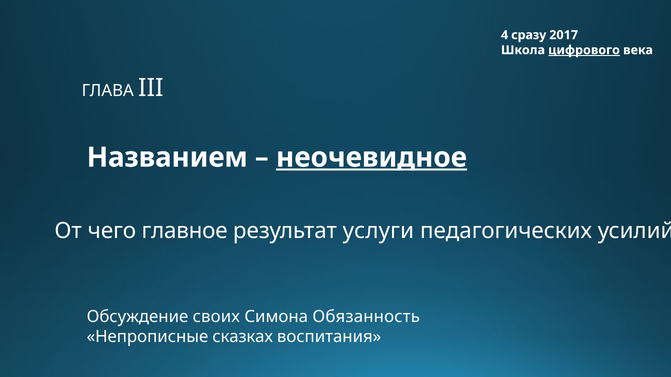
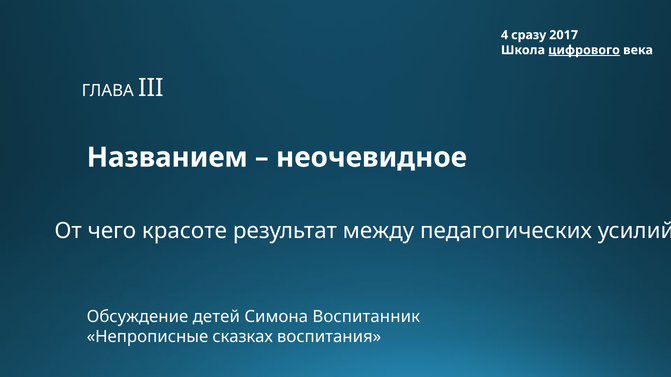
неочевидное underline: present -> none
главное: главное -> красоте
услуги: услуги -> между
своих: своих -> детей
Обязанность: Обязанность -> Воспитанник
